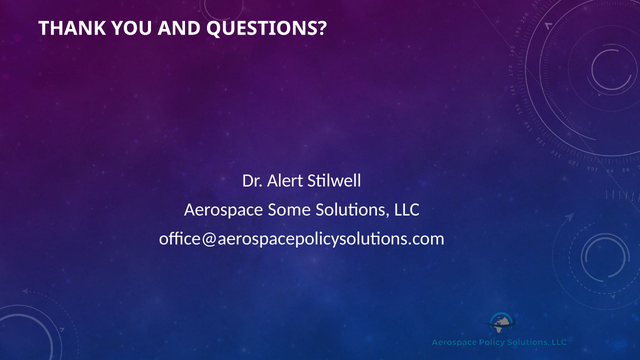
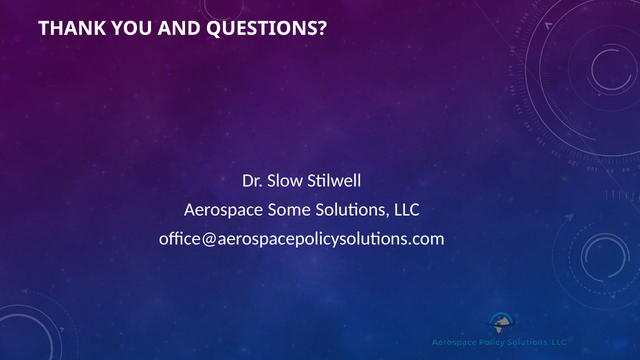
Alert: Alert -> Slow
